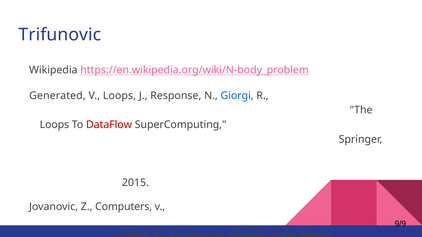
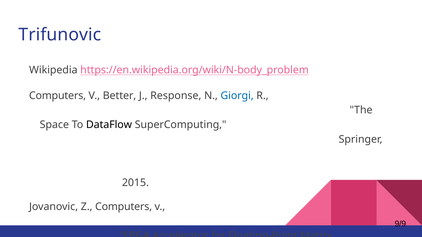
Generated at (57, 96): Generated -> Computers
V Loops: Loops -> Better
Loops at (54, 125): Loops -> Space
DataFlow colour: red -> black
